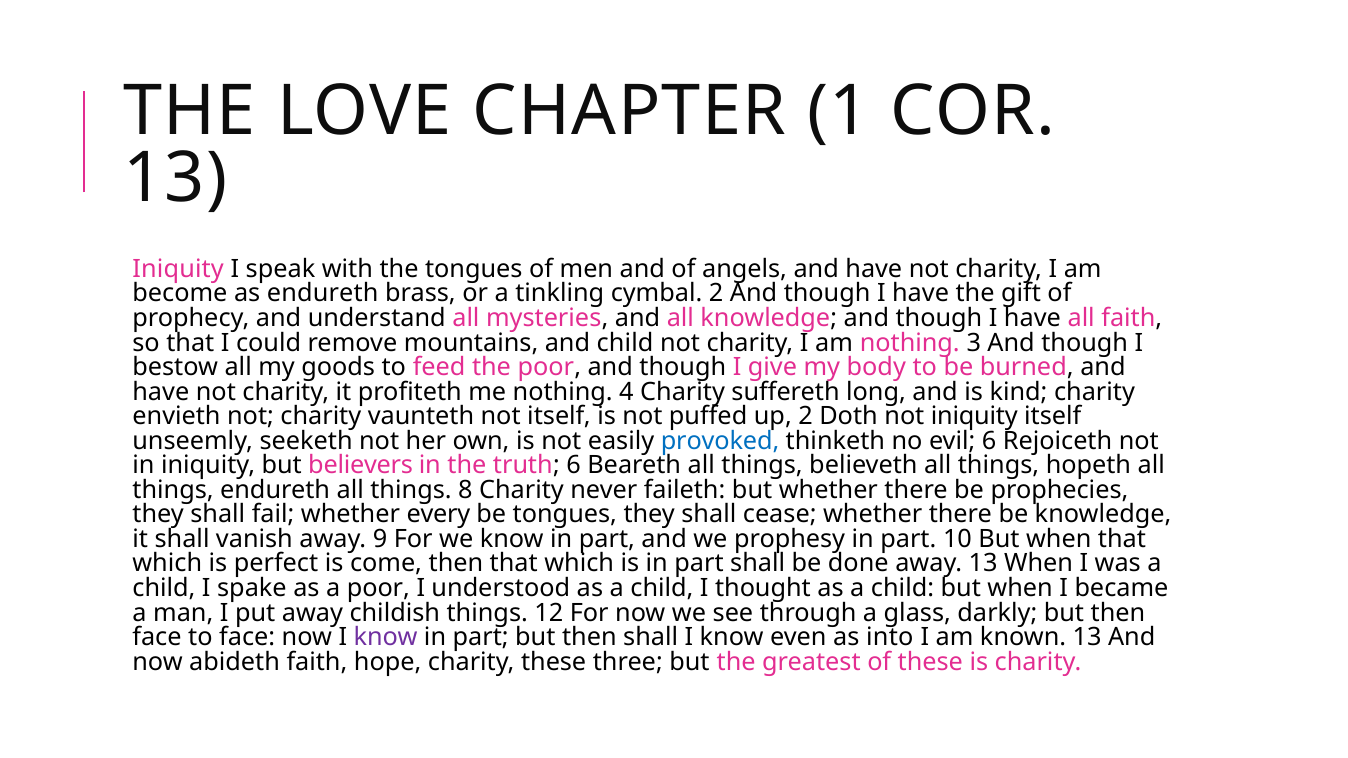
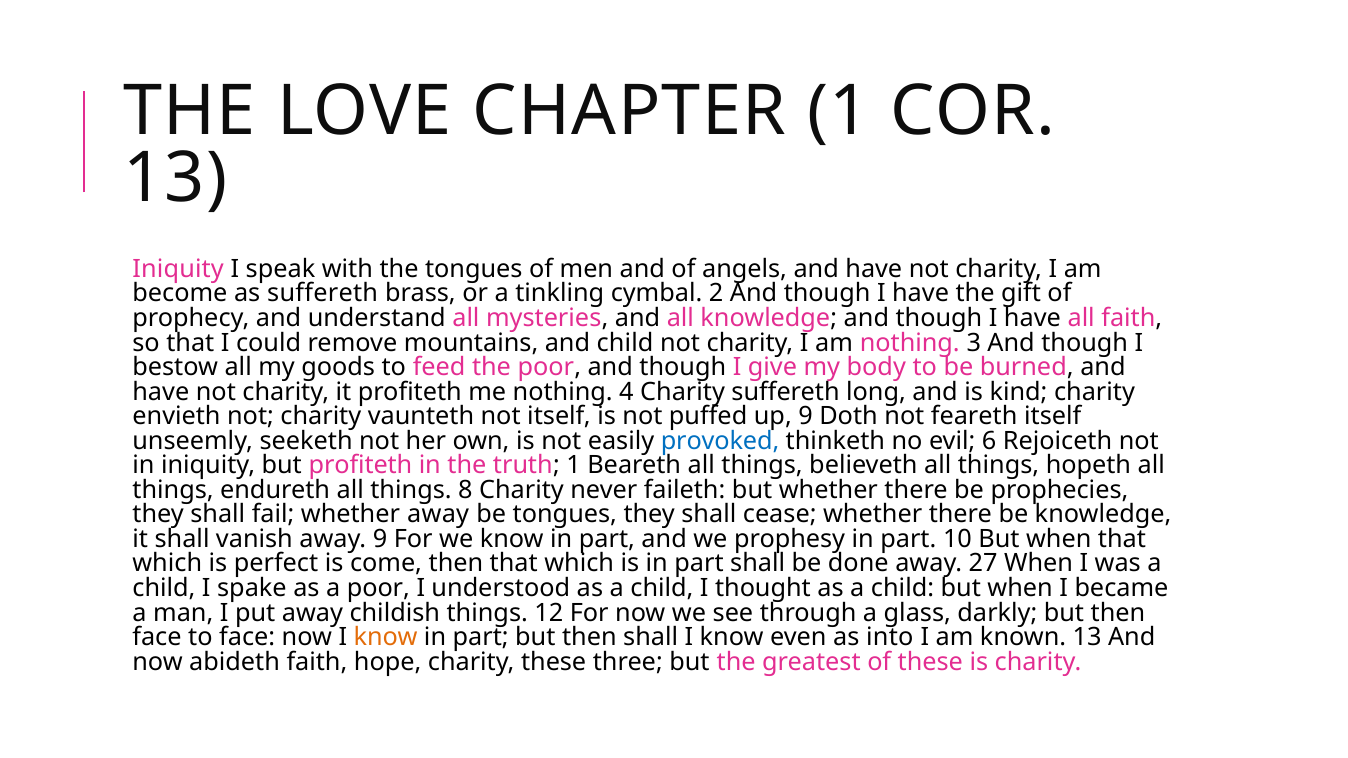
as endureth: endureth -> suffereth
up 2: 2 -> 9
not iniquity: iniquity -> feareth
but believers: believers -> profiteth
truth 6: 6 -> 1
whether every: every -> away
away 13: 13 -> 27
know at (386, 637) colour: purple -> orange
